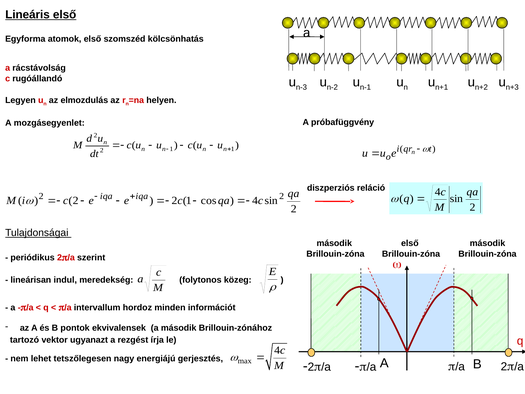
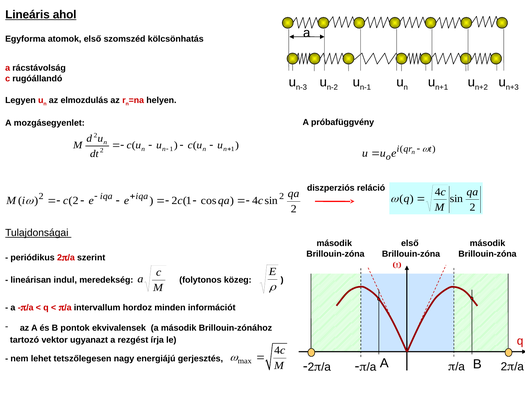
Lineáris első: első -> ahol
